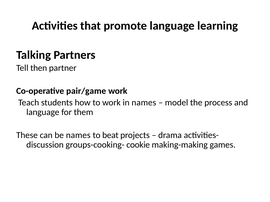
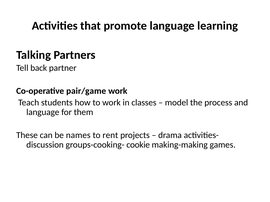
then: then -> back
in names: names -> classes
beat: beat -> rent
